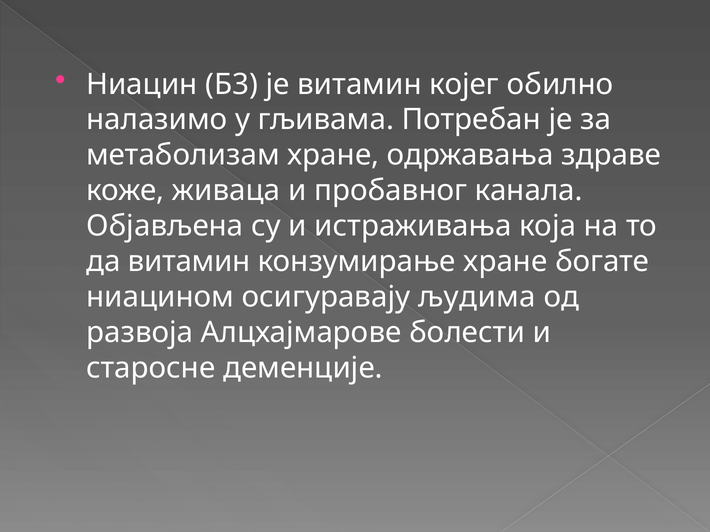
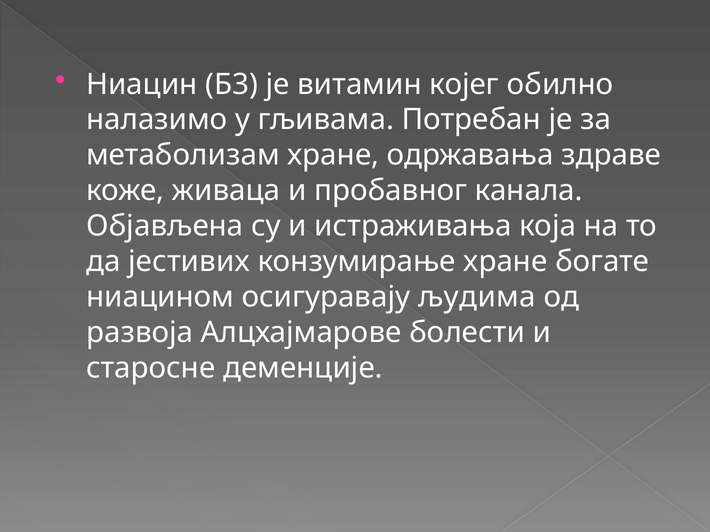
да витамин: витамин -> јестивих
